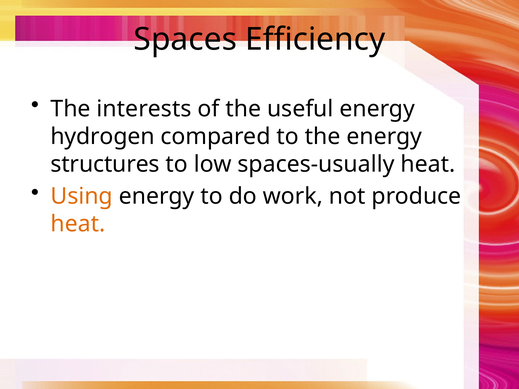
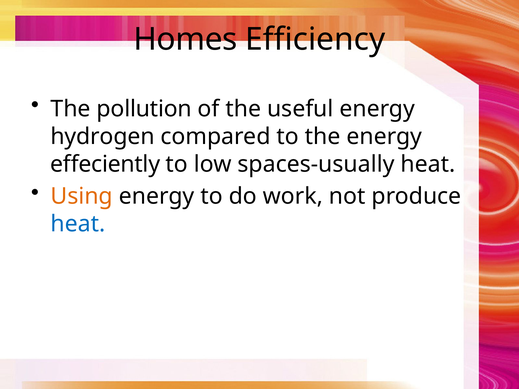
Spaces: Spaces -> Homes
interests: interests -> pollution
structures: structures -> effeciently
heat at (78, 224) colour: orange -> blue
